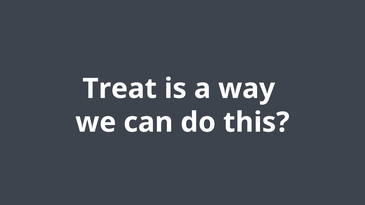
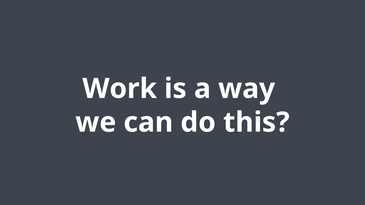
Treat: Treat -> Work
